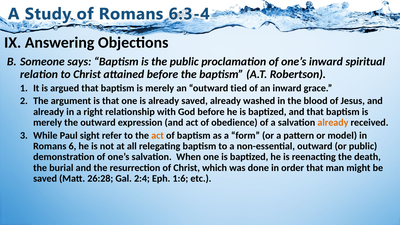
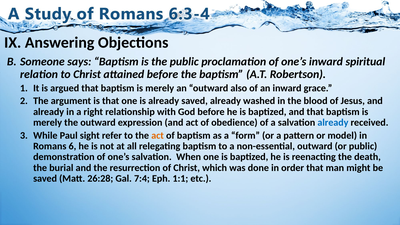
tied: tied -> also
already at (333, 123) colour: orange -> blue
2:4: 2:4 -> 7:4
1:6: 1:6 -> 1:1
